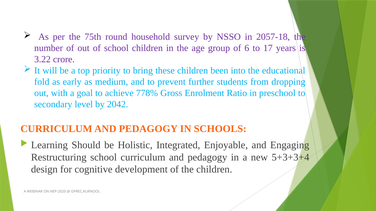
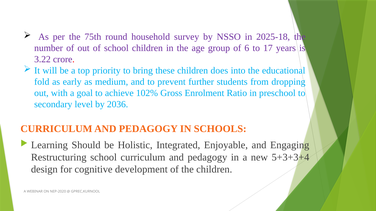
2057-18: 2057-18 -> 2025-18
been: been -> does
778%: 778% -> 102%
2042: 2042 -> 2036
